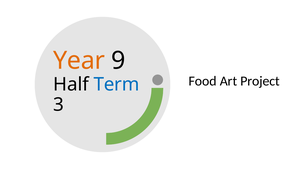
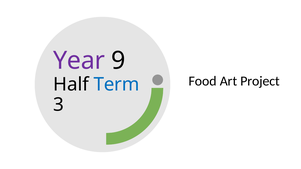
Year colour: orange -> purple
